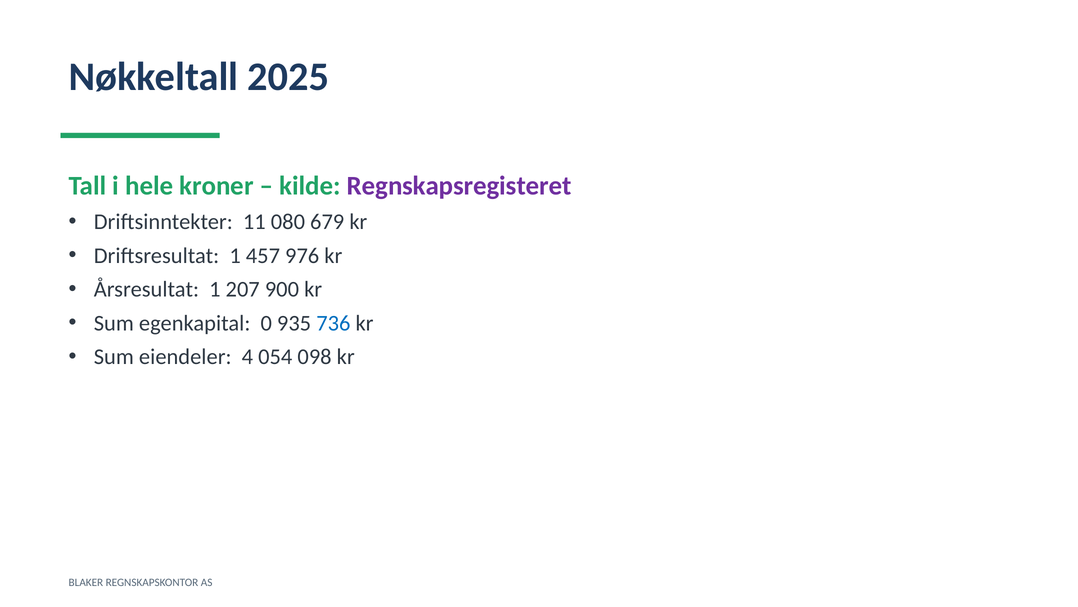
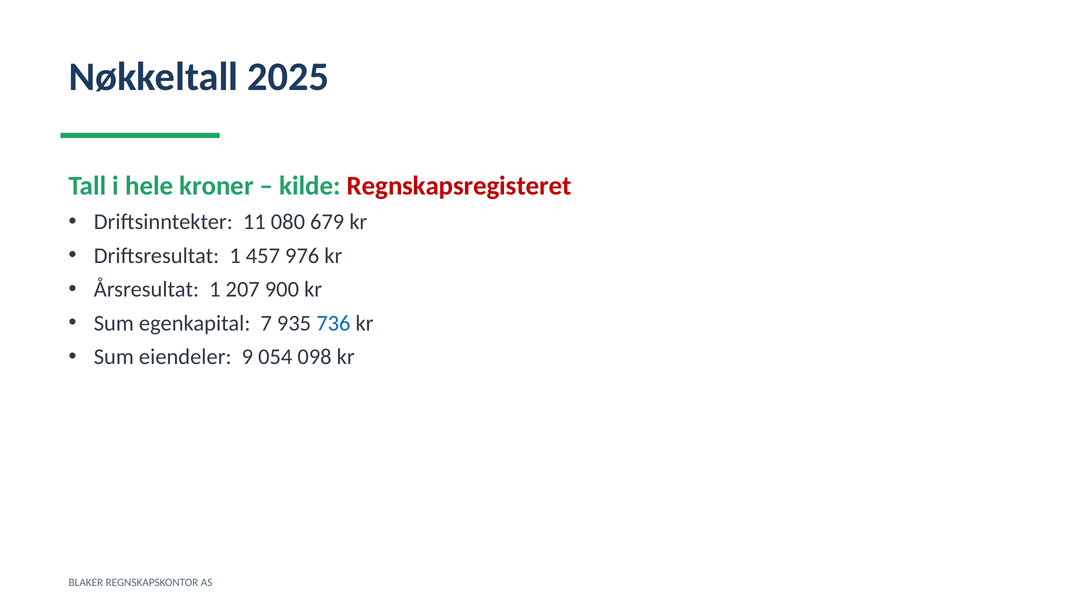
Regnskapsregisteret colour: purple -> red
0: 0 -> 7
4: 4 -> 9
